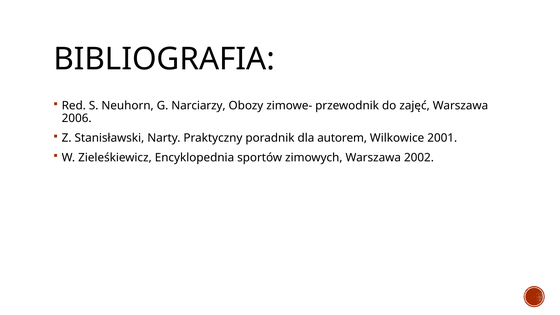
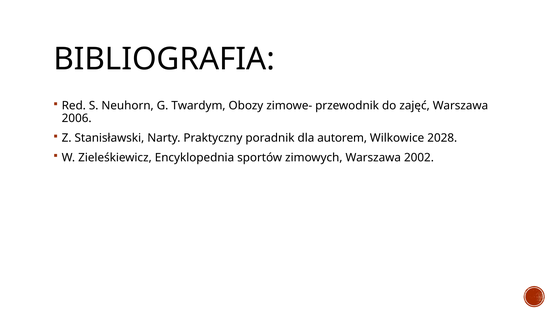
Narciarzy: Narciarzy -> Twardym
2001: 2001 -> 2028
